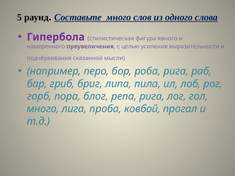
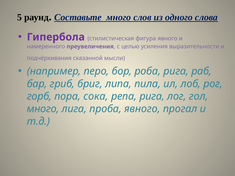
блог: блог -> сока
проба ковбой: ковбой -> явного
